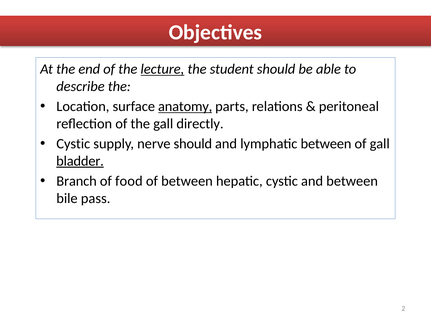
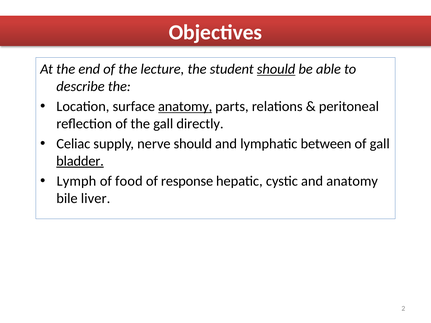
lecture underline: present -> none
should at (276, 69) underline: none -> present
Cystic at (73, 144): Cystic -> Celiac
Branch: Branch -> Lymph
of between: between -> response
and between: between -> anatomy
pass: pass -> liver
